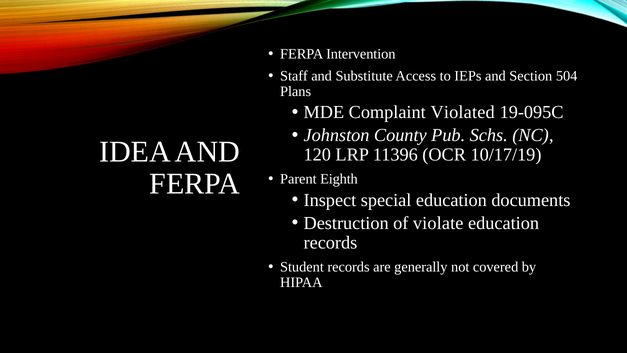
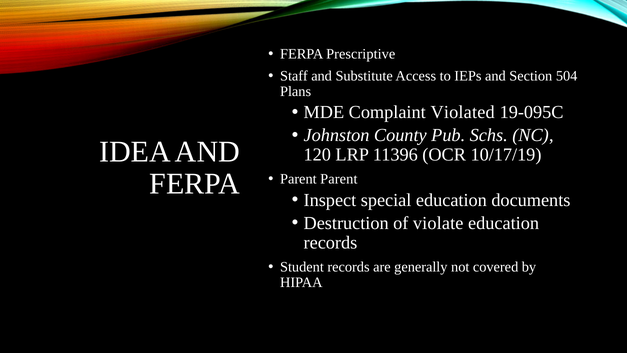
Intervention: Intervention -> Prescriptive
Parent Eighth: Eighth -> Parent
